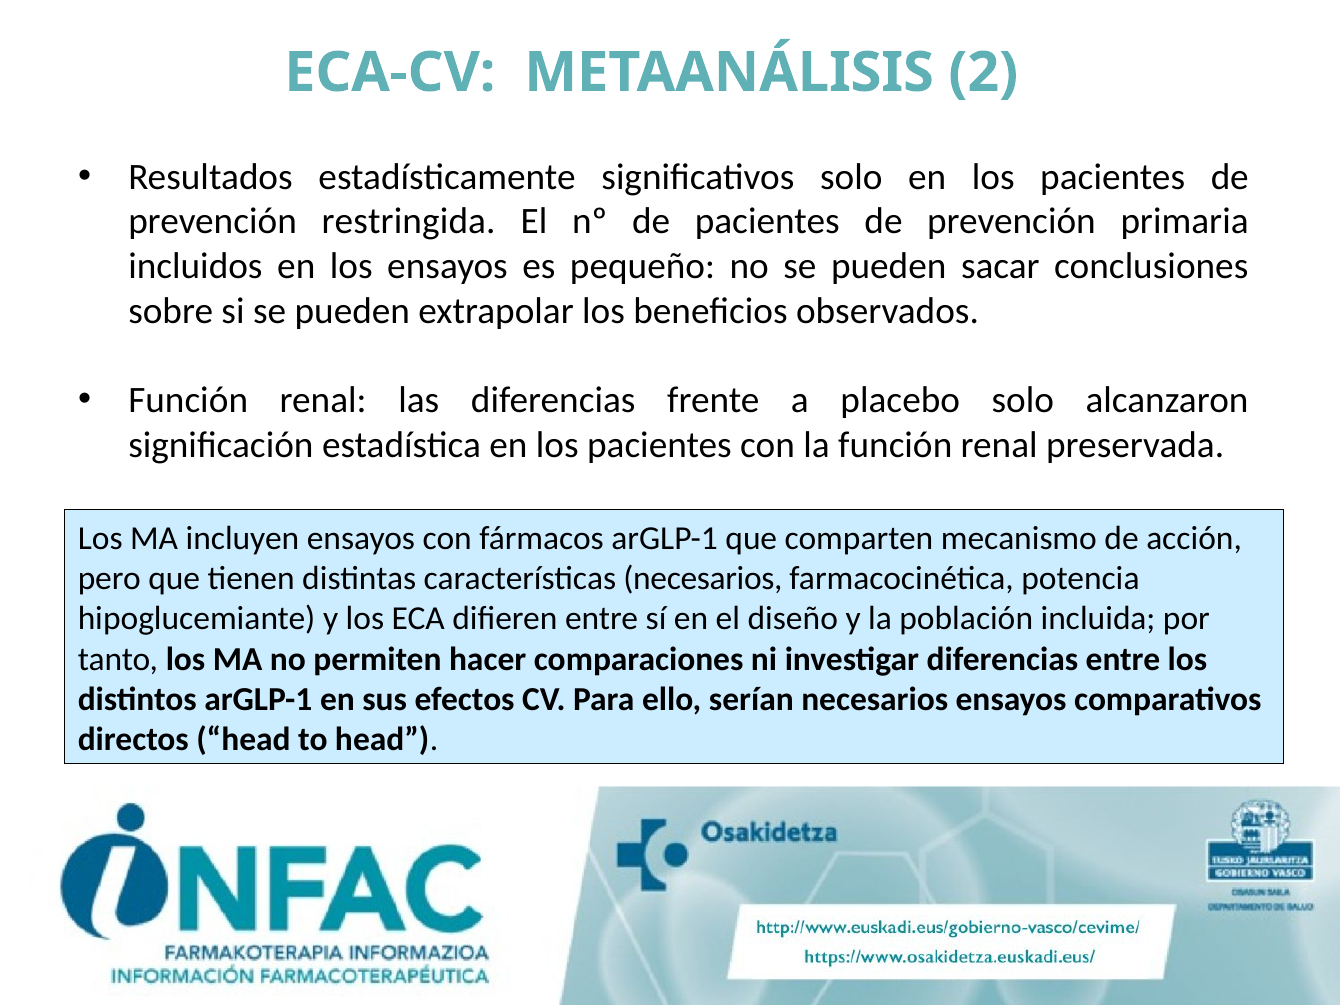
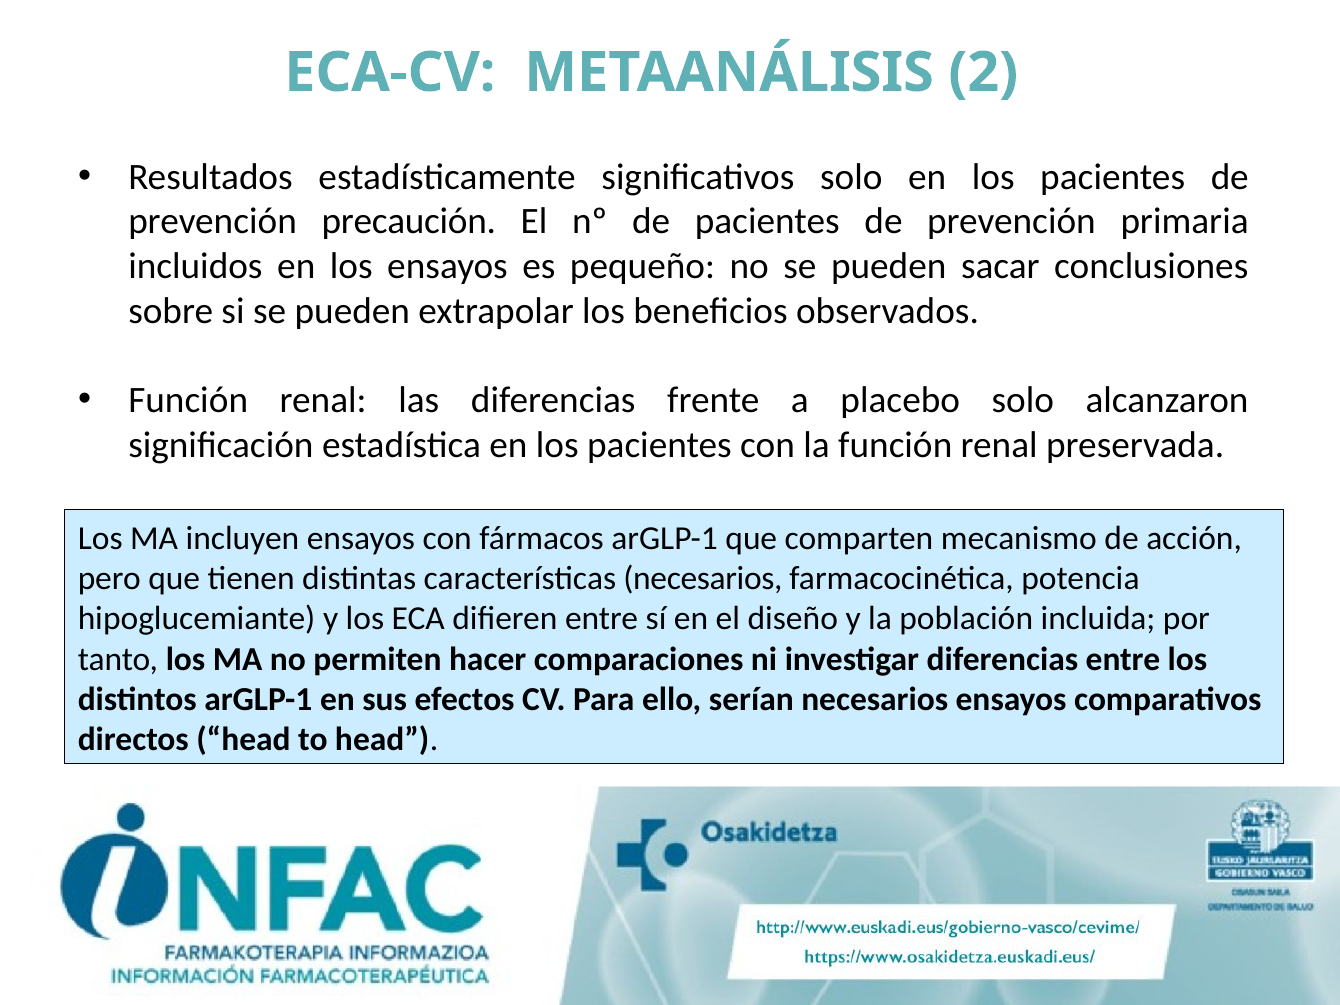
restringida: restringida -> precaución
